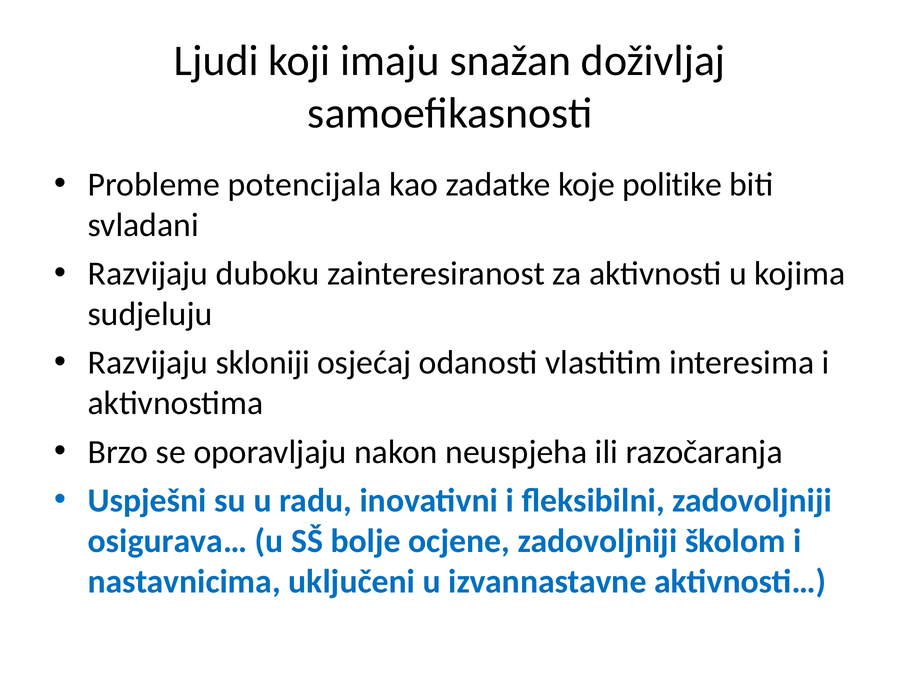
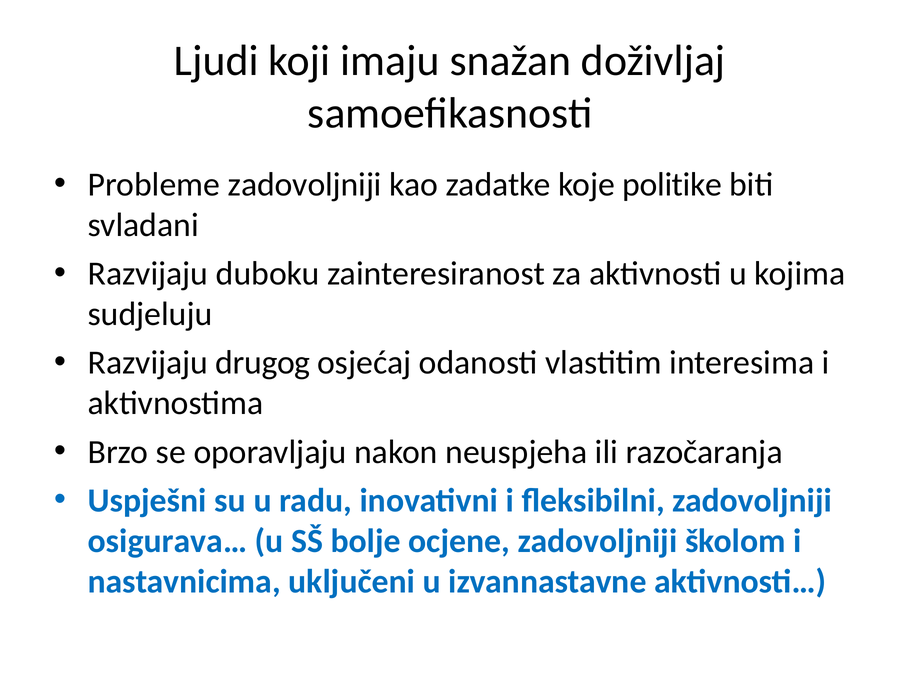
Probleme potencijala: potencijala -> zadovoljniji
skloniji: skloniji -> drugog
